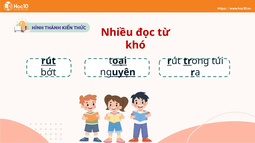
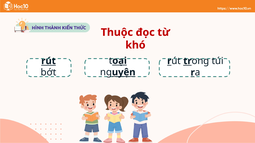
Nhiều: Nhiều -> Thuộc
